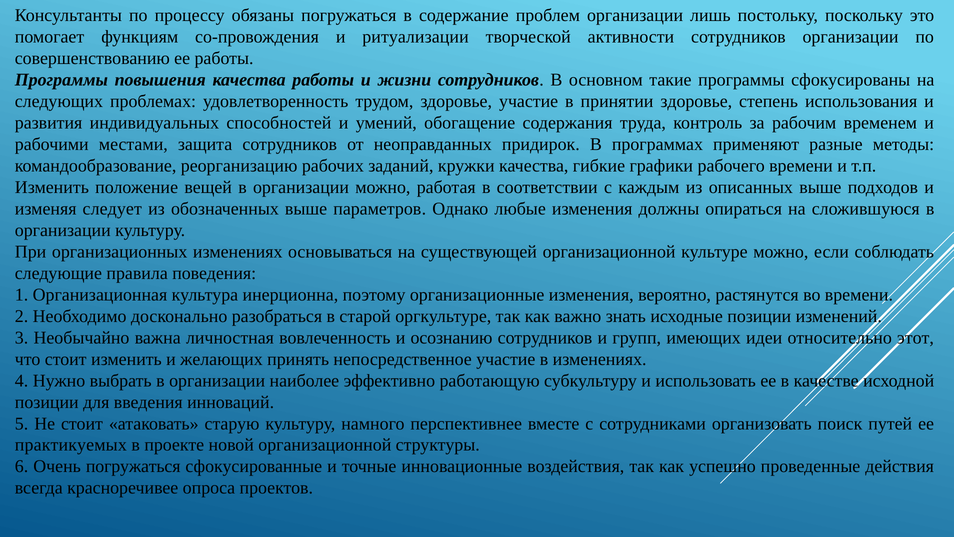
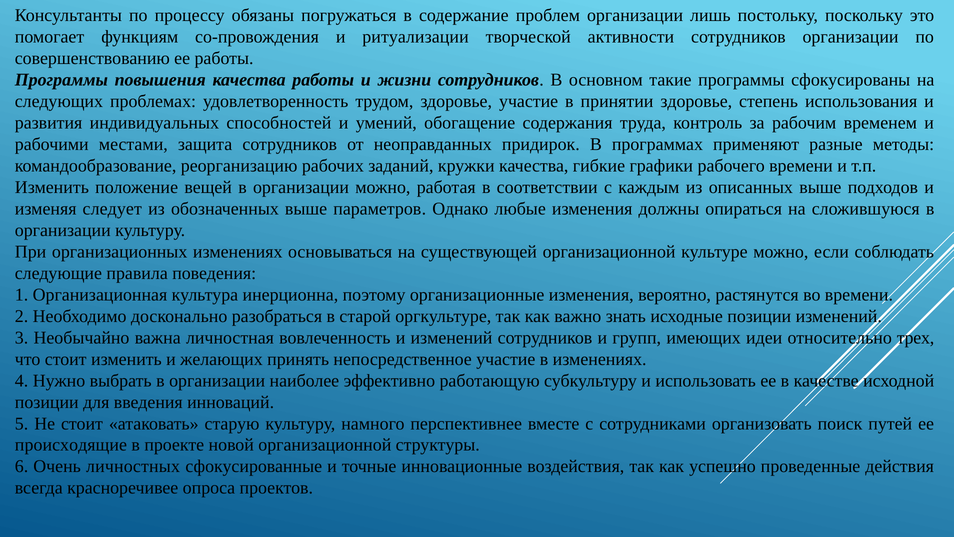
и осознанию: осознанию -> изменений
этот: этот -> трех
практикуемых: практикуемых -> происходящие
Очень погружаться: погружаться -> личностных
